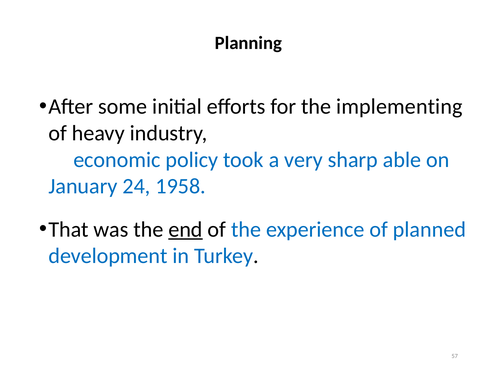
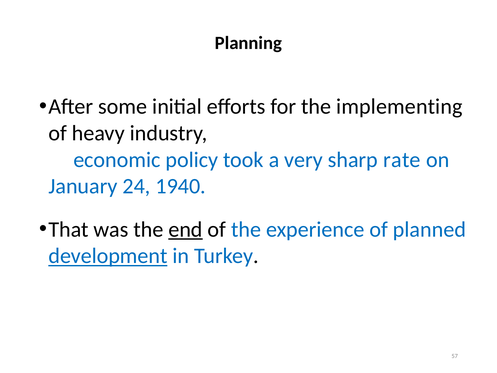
able: able -> rate
1958: 1958 -> 1940
development underline: none -> present
